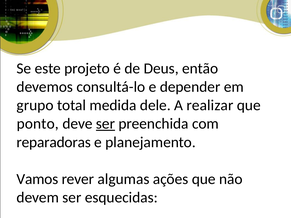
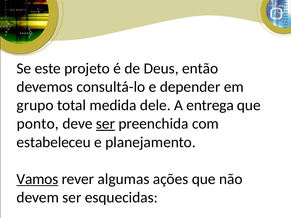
realizar: realizar -> entrega
reparadoras: reparadoras -> estabeleceu
Vamos underline: none -> present
